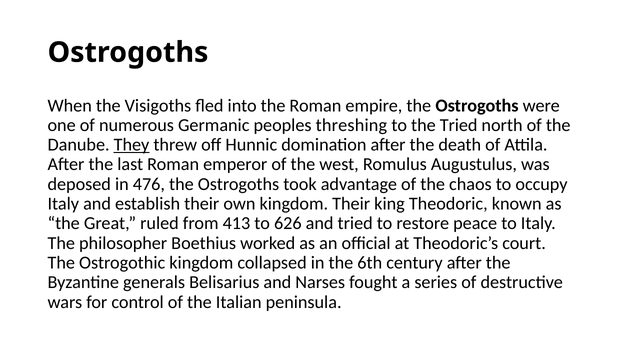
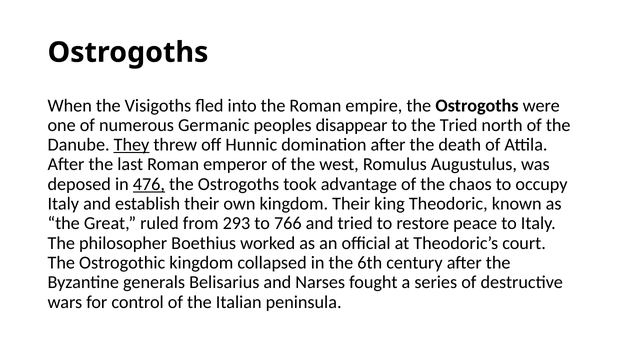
threshing: threshing -> disappear
476 underline: none -> present
413: 413 -> 293
626: 626 -> 766
